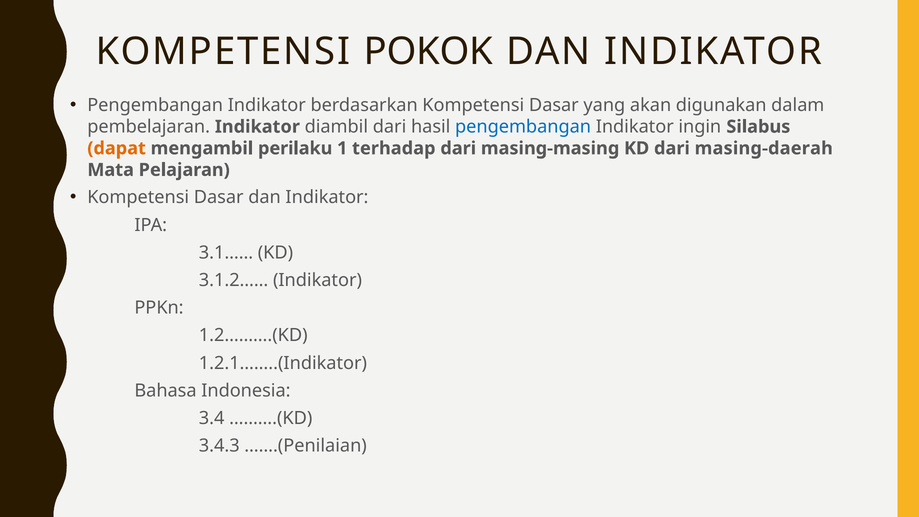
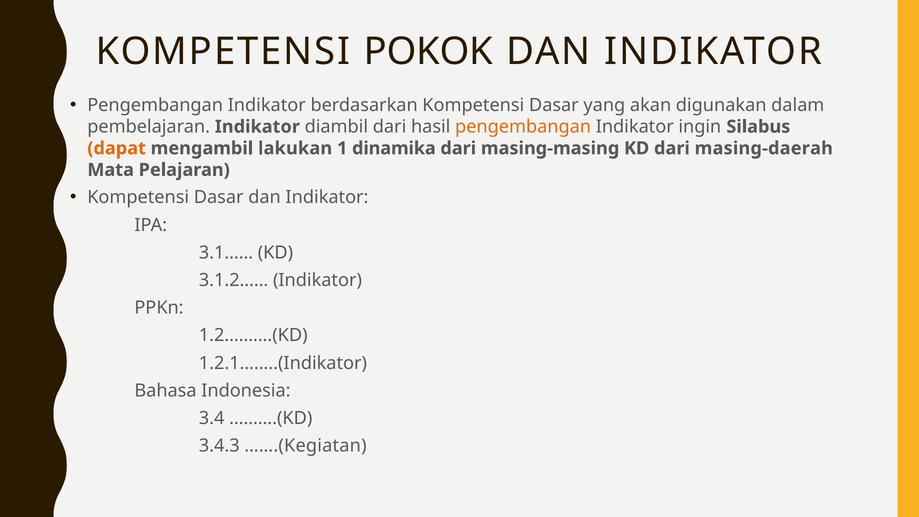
pengembangan at (523, 127) colour: blue -> orange
perilaku: perilaku -> lakukan
terhadap: terhadap -> dinamika
…….(Penilaian: …….(Penilaian -> …….(Kegiatan
